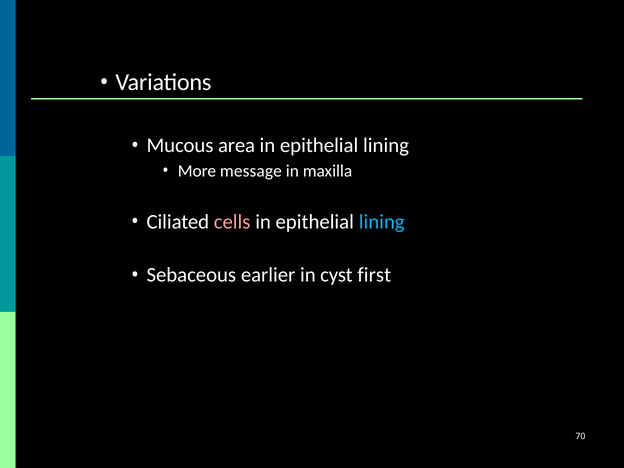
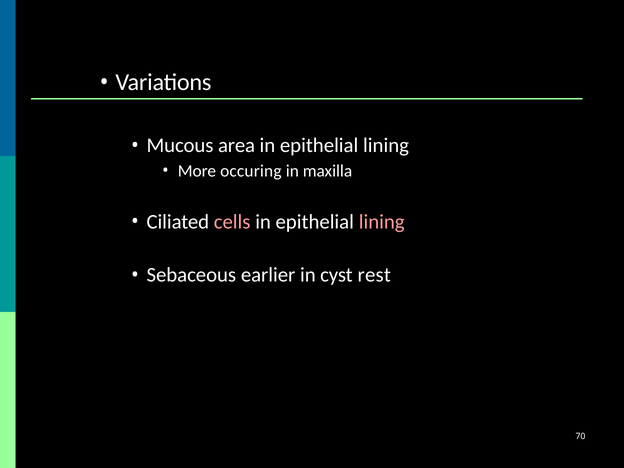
message: message -> occuring
lining at (382, 222) colour: light blue -> pink
first: first -> rest
